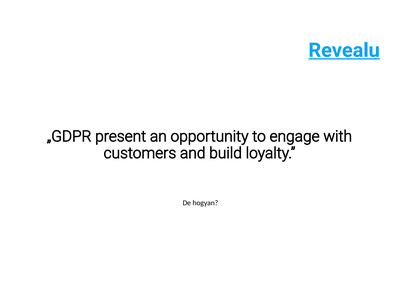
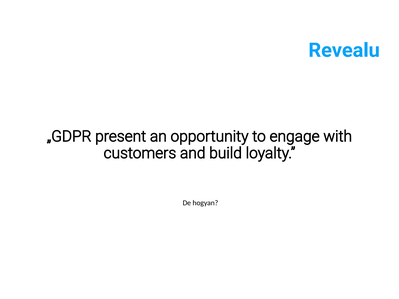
Revealu underline: present -> none
